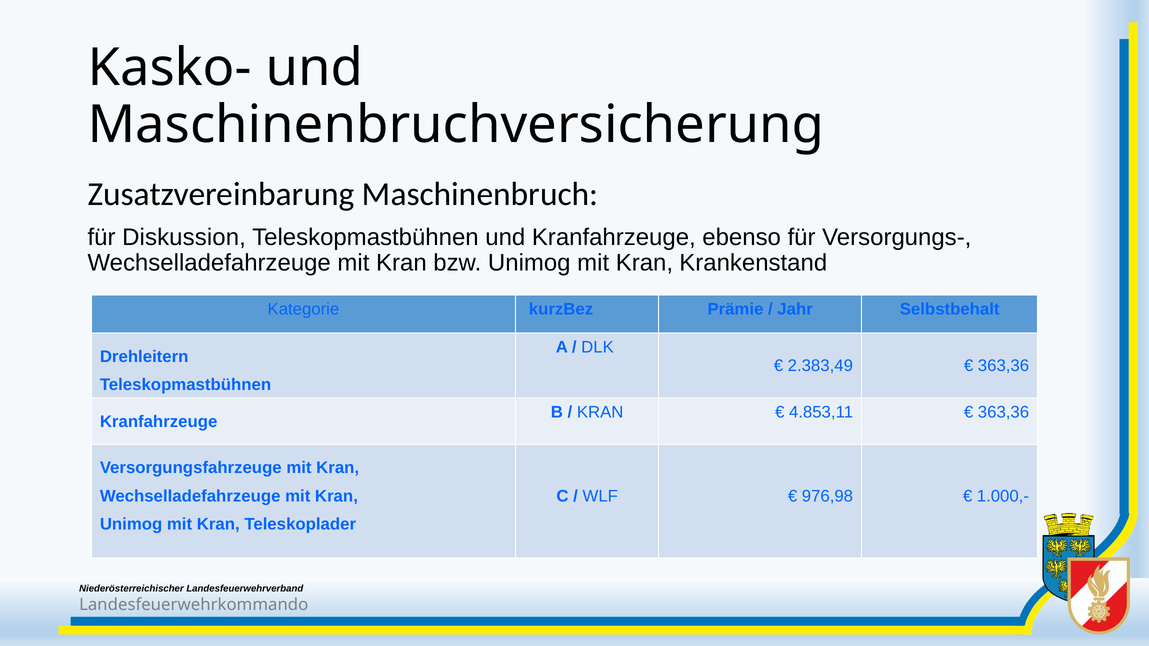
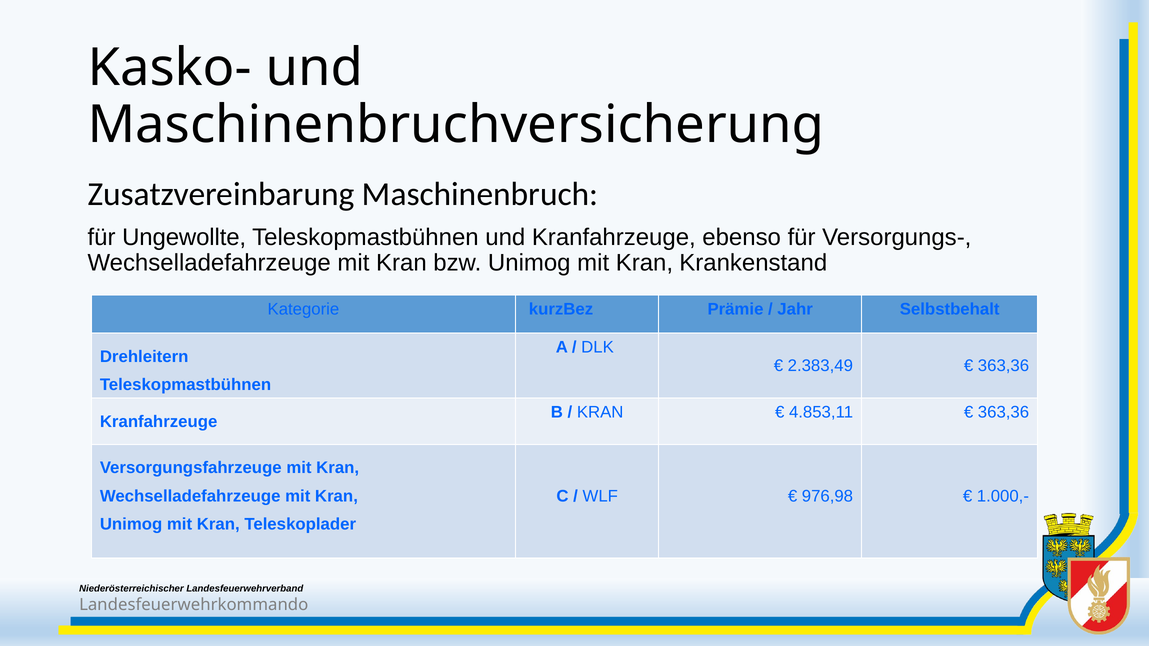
Diskussion: Diskussion -> Ungewollte
